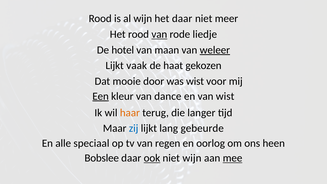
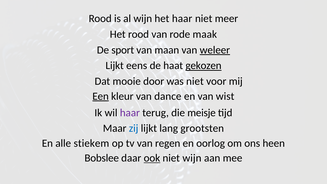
het daar: daar -> haar
van at (159, 34) underline: present -> none
liedje: liedje -> maak
hotel: hotel -> sport
vaak: vaak -> eens
gekozen underline: none -> present
was wist: wist -> niet
haar at (130, 113) colour: orange -> purple
langer: langer -> meisje
gebeurde: gebeurde -> grootsten
speciaal: speciaal -> stiekem
mee underline: present -> none
